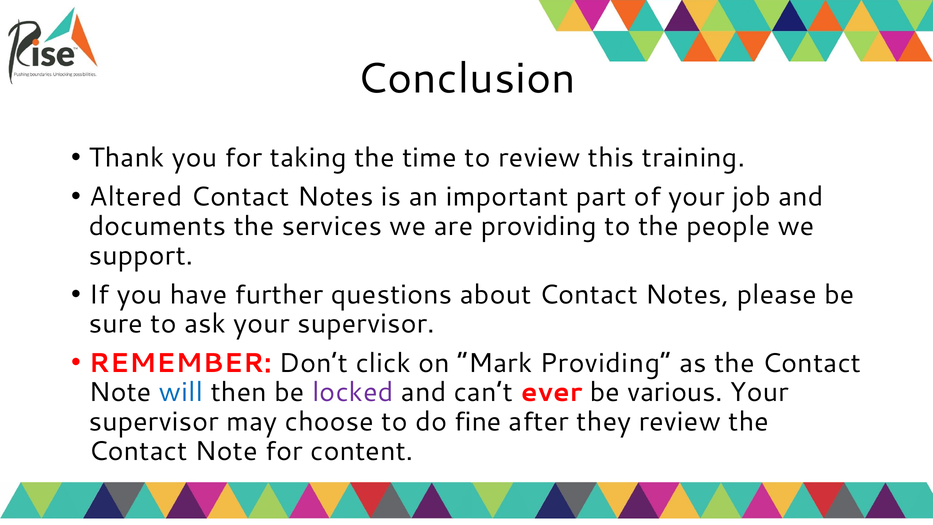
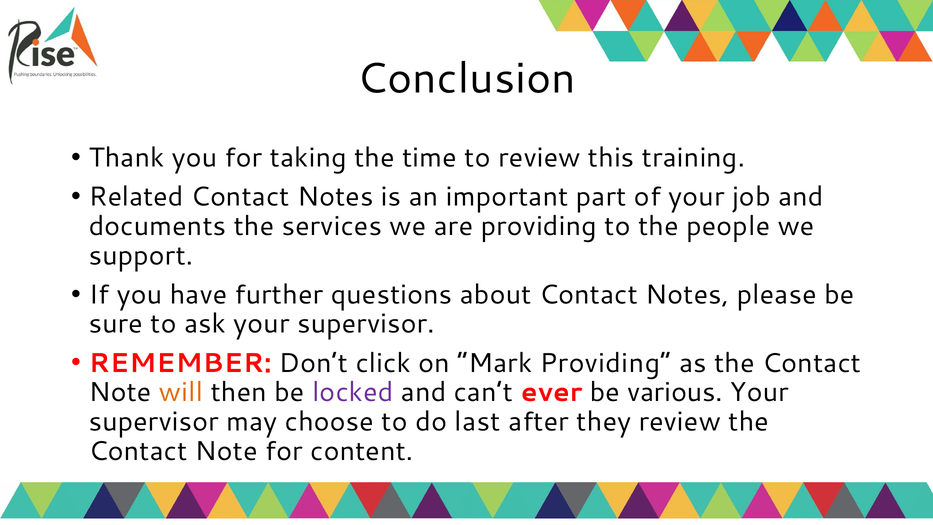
Altered: Altered -> Related
will colour: blue -> orange
fine: fine -> last
